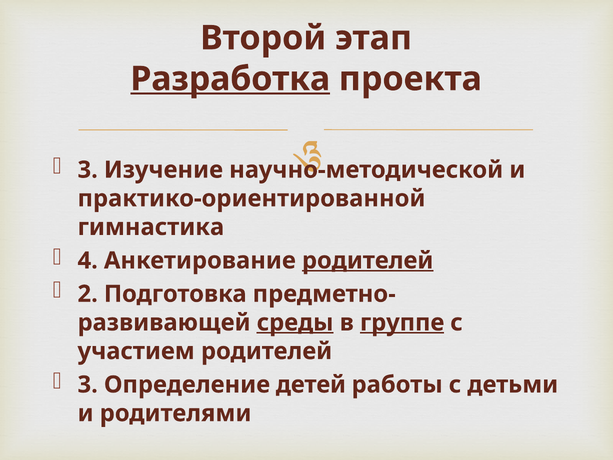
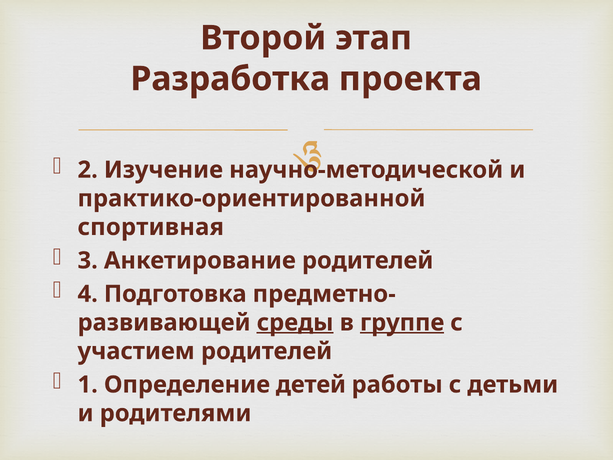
Разработка underline: present -> none
3 at (88, 170): 3 -> 2
гимнастика: гимнастика -> спортивная
4: 4 -> 3
родителей at (368, 260) underline: present -> none
2: 2 -> 4
3 at (88, 384): 3 -> 1
